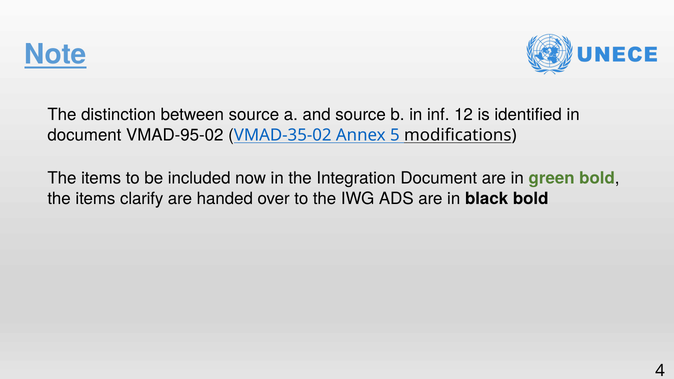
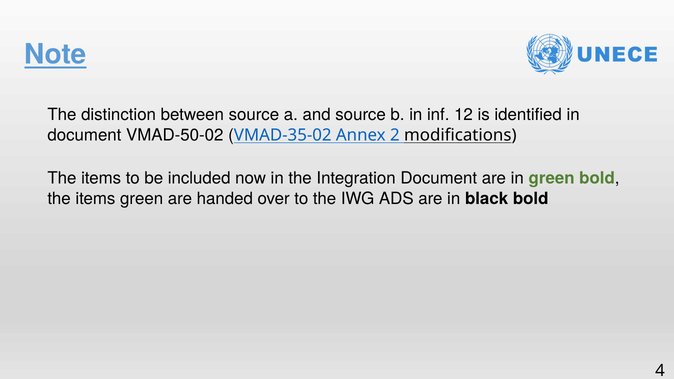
VMAD-95-02: VMAD-95-02 -> VMAD-50-02
5: 5 -> 2
items clarify: clarify -> green
